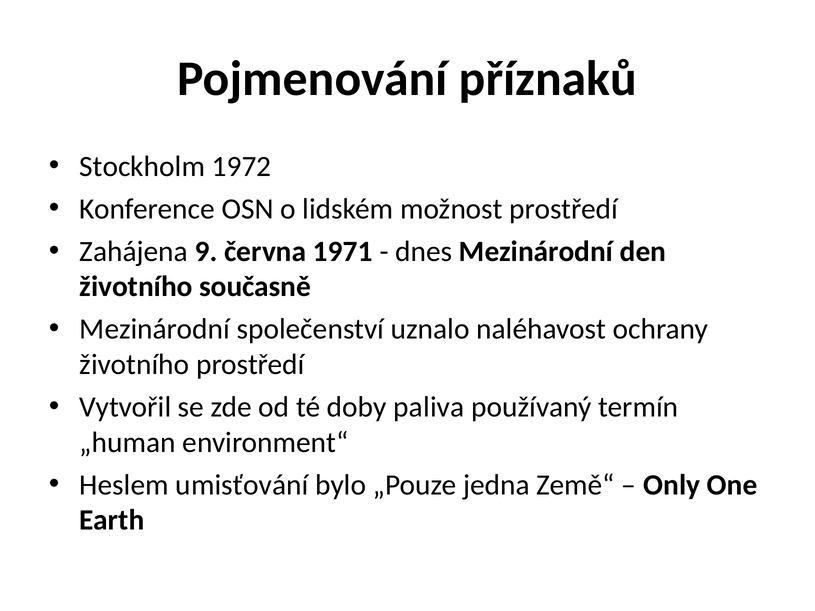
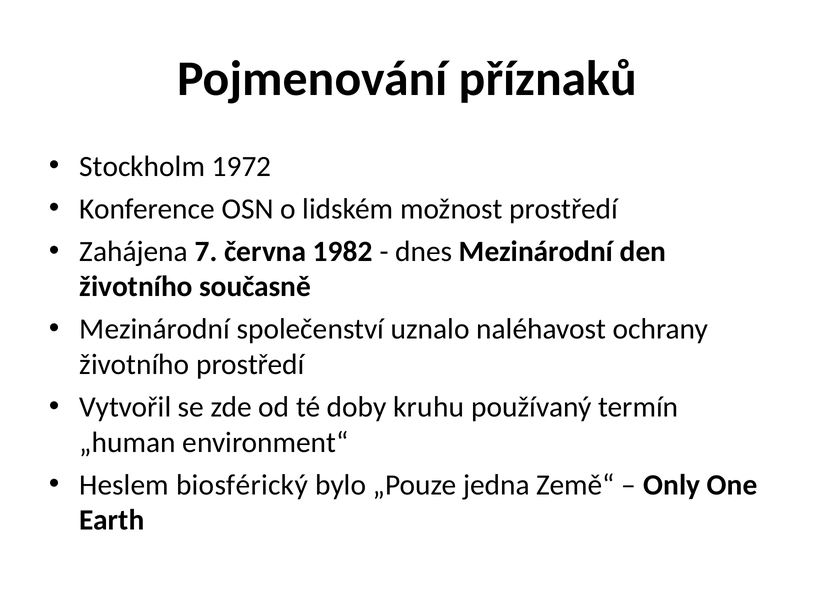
9: 9 -> 7
1971: 1971 -> 1982
paliva: paliva -> kruhu
umisťování: umisťování -> biosférický
